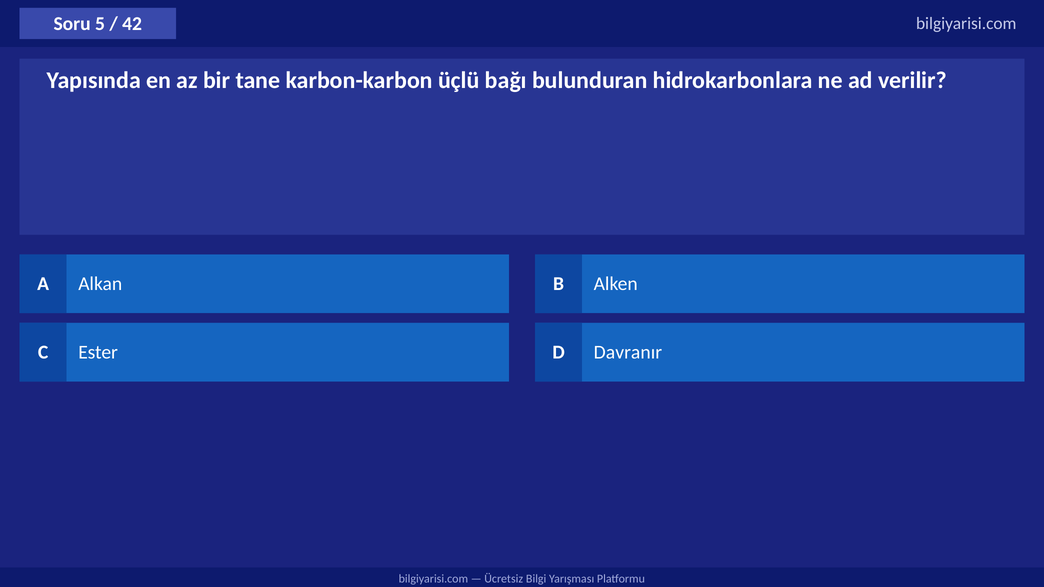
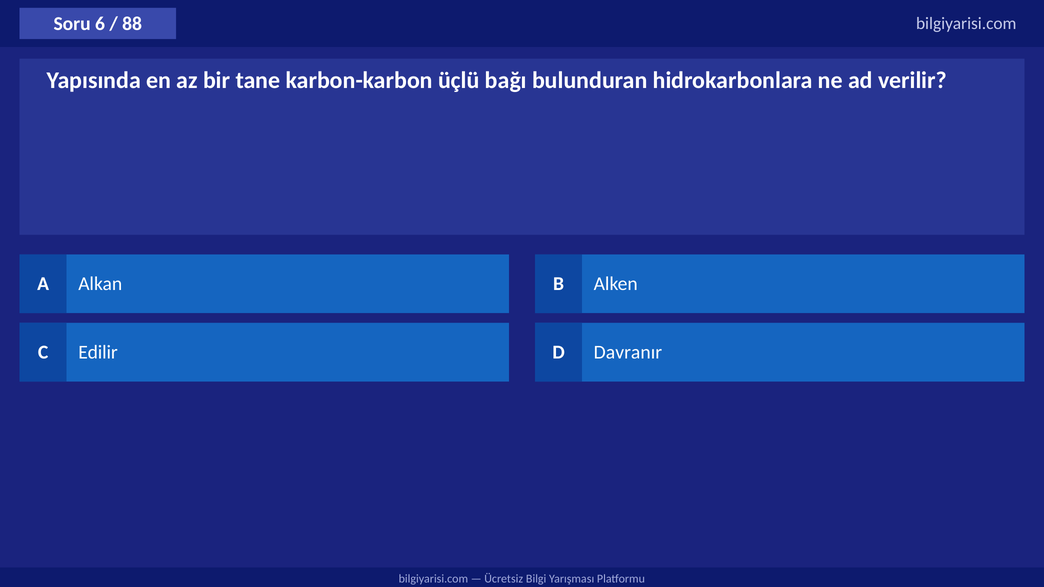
5: 5 -> 6
42: 42 -> 88
Ester: Ester -> Edilir
